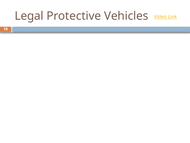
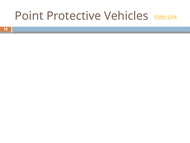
Legal: Legal -> Point
